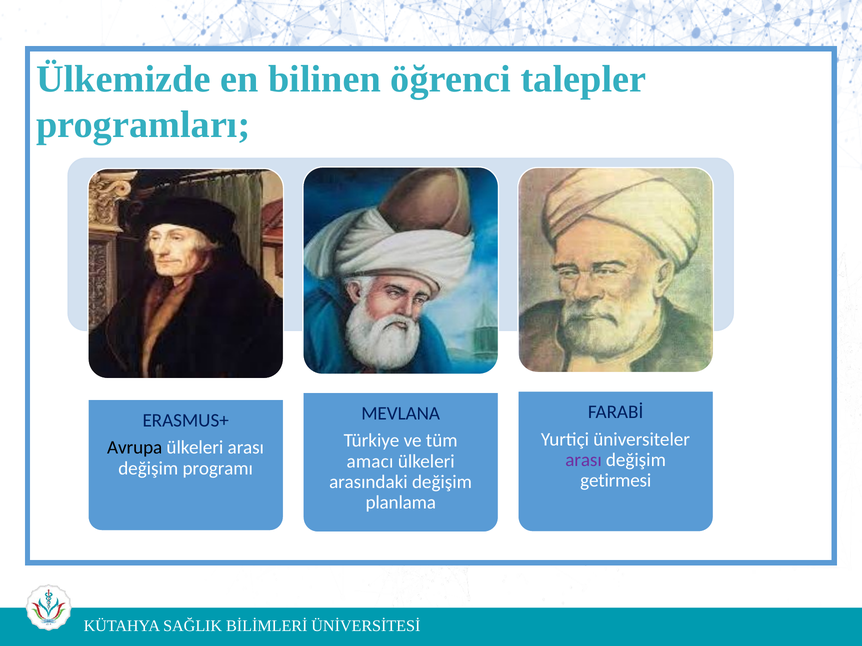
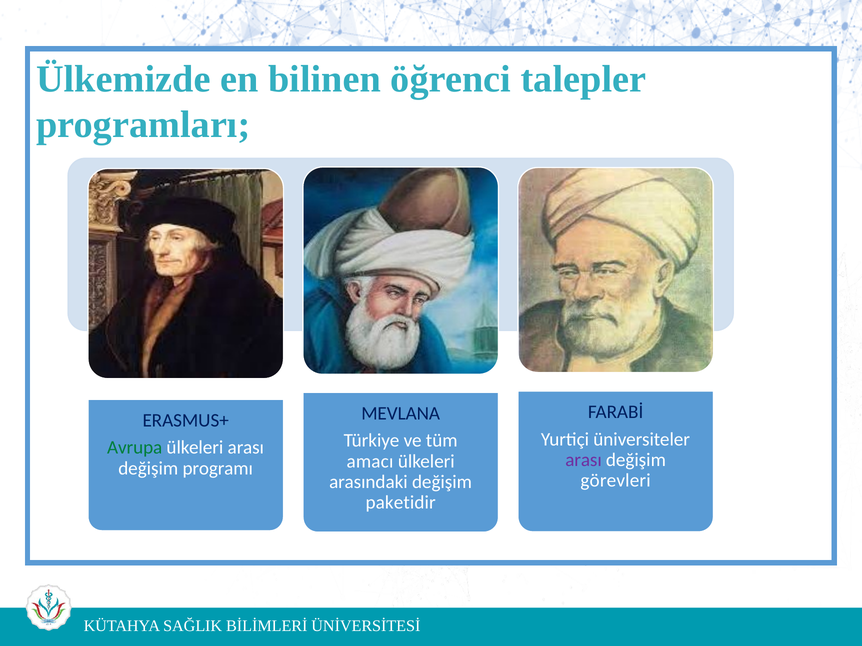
Avrupa colour: black -> green
getirmesi: getirmesi -> görevleri
planlama: planlama -> paketidir
